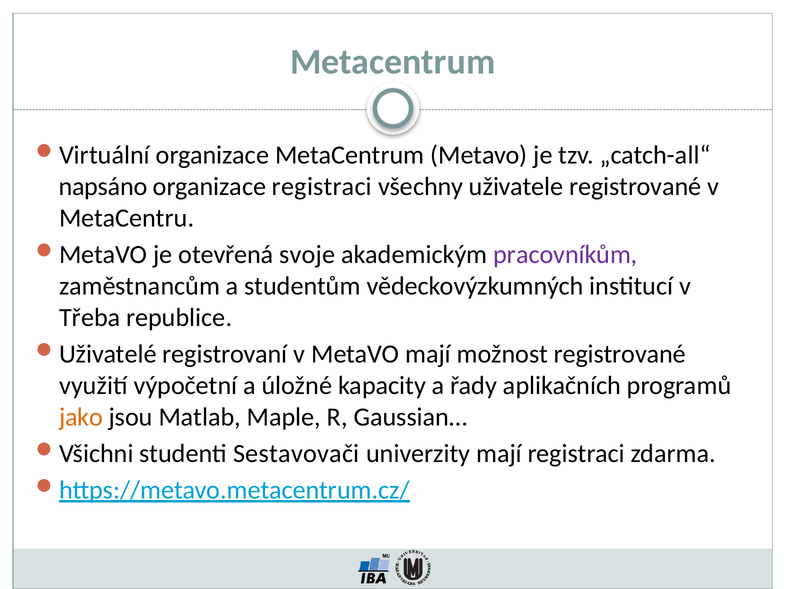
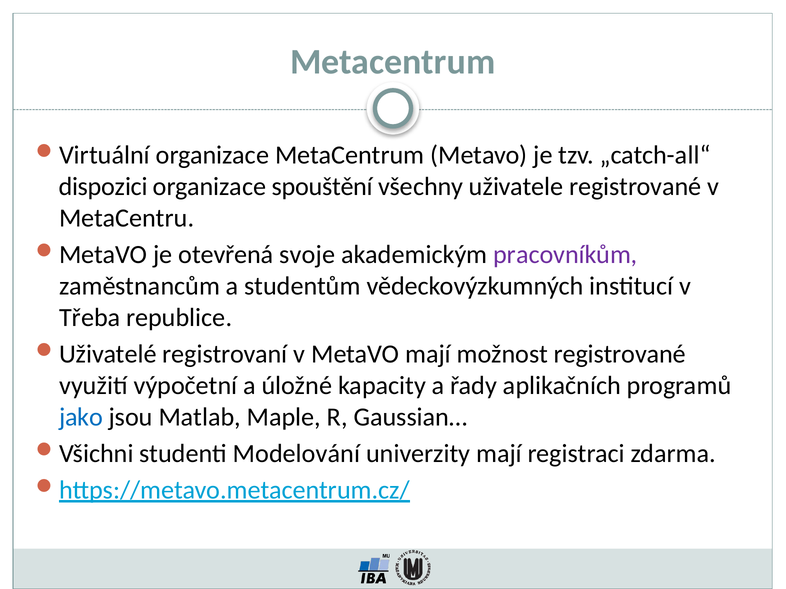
napsáno: napsáno -> dispozici
organizace registraci: registraci -> spouštění
jako colour: orange -> blue
Sestavovači: Sestavovači -> Modelování
